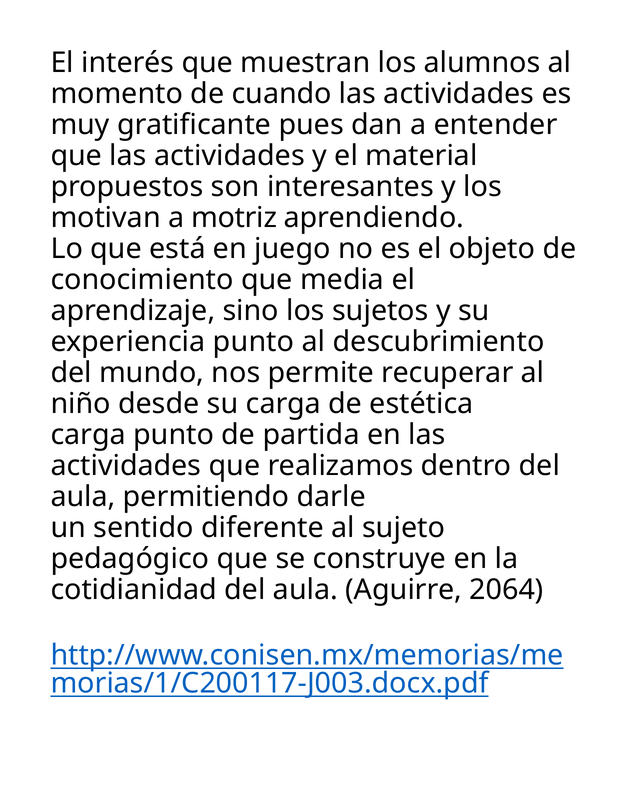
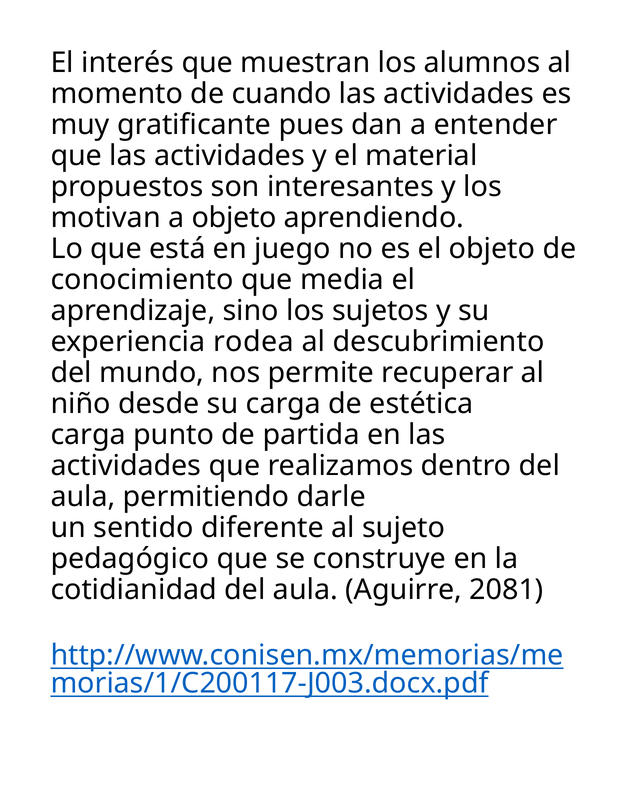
a motriz: motriz -> objeto
experiencia punto: punto -> rodea
2064: 2064 -> 2081
